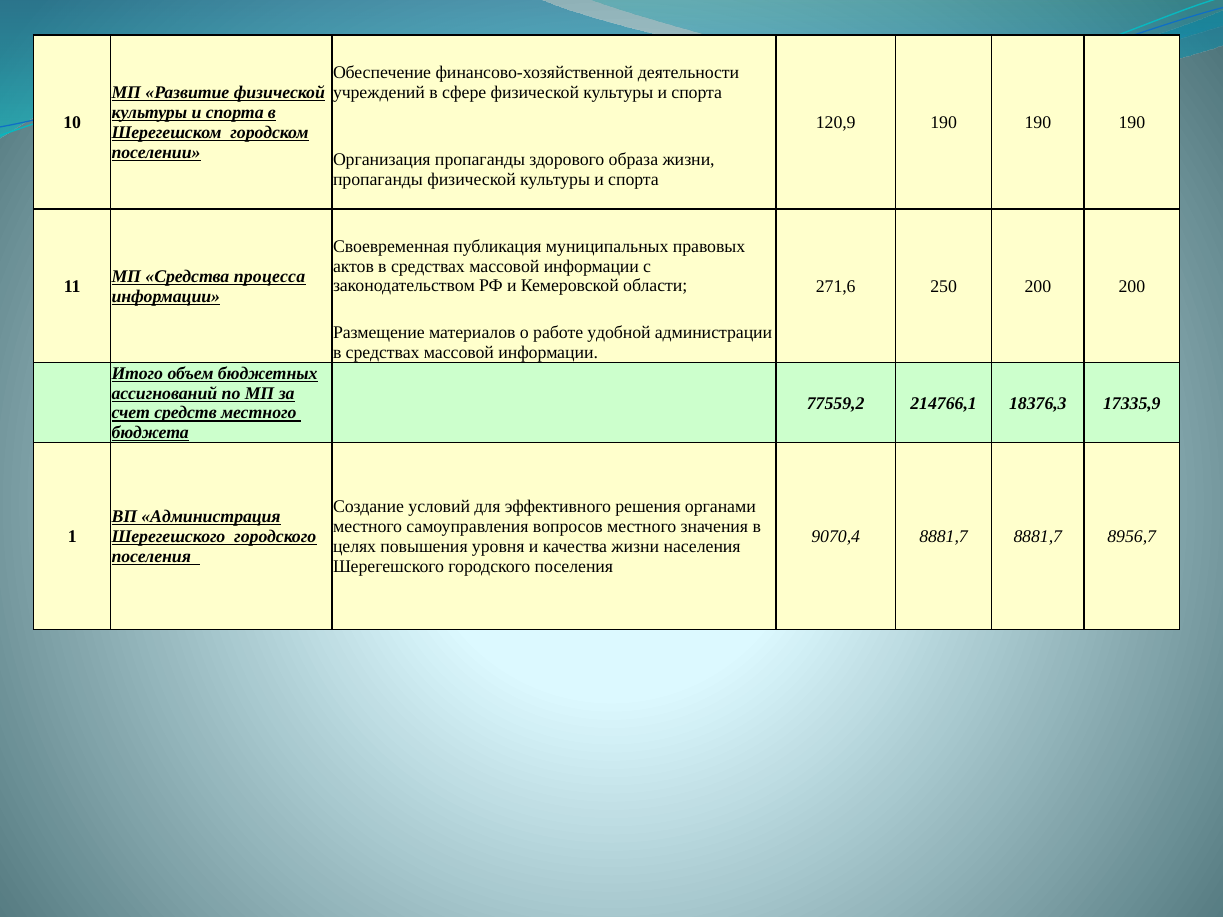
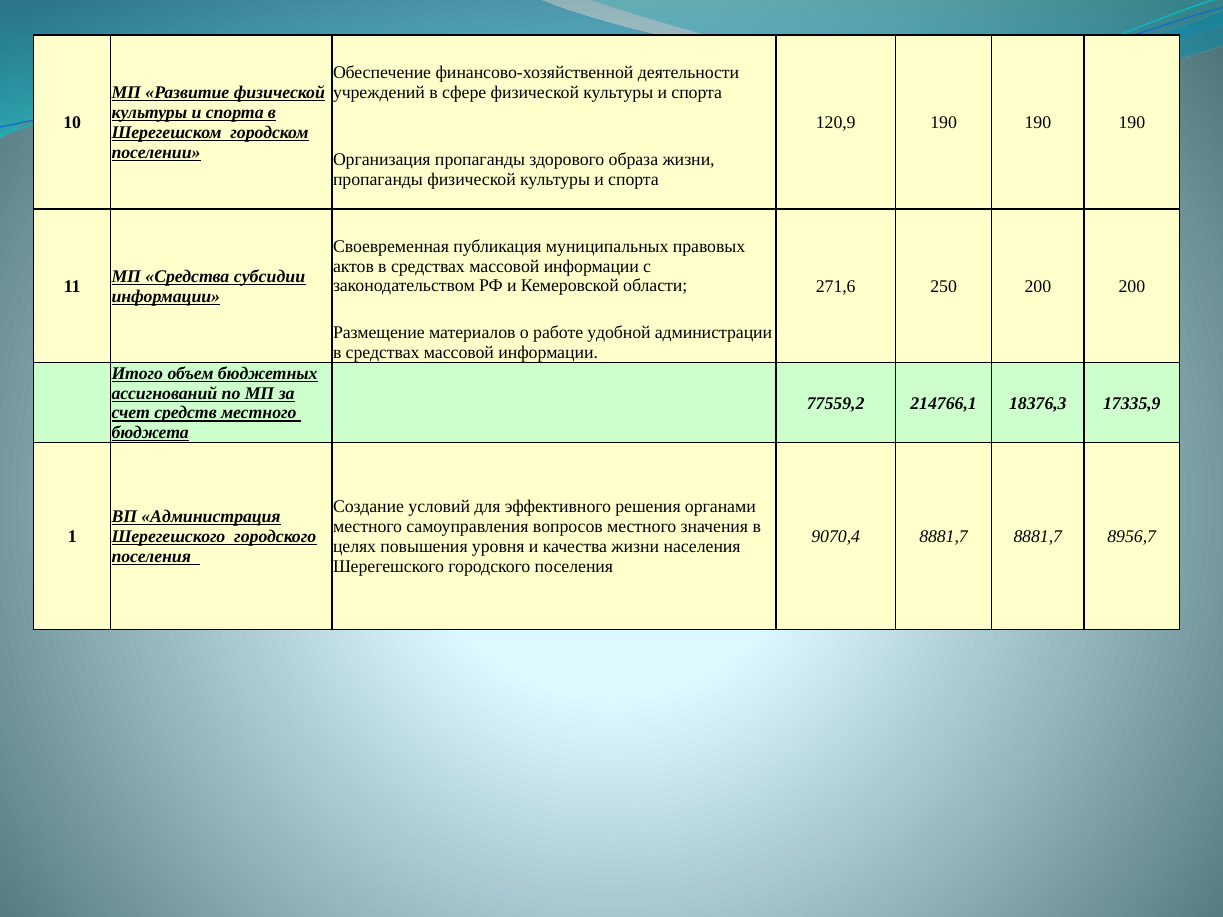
процесса: процесса -> субсидии
